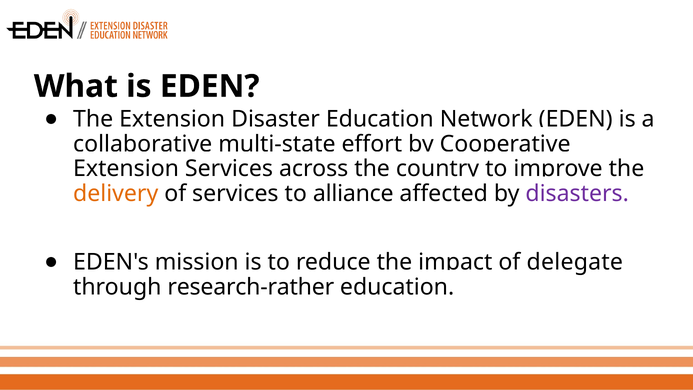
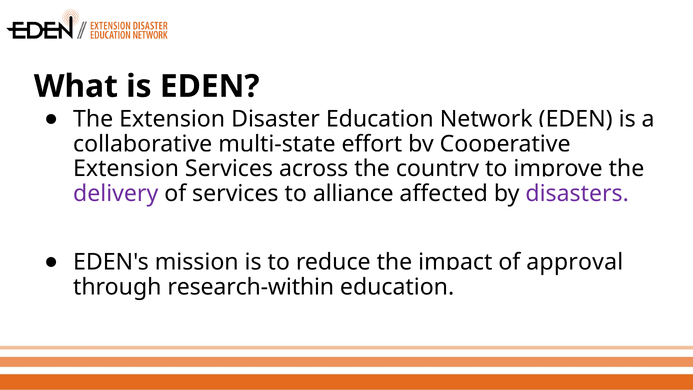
delivery colour: orange -> purple
delegate: delegate -> approval
research-rather: research-rather -> research-within
